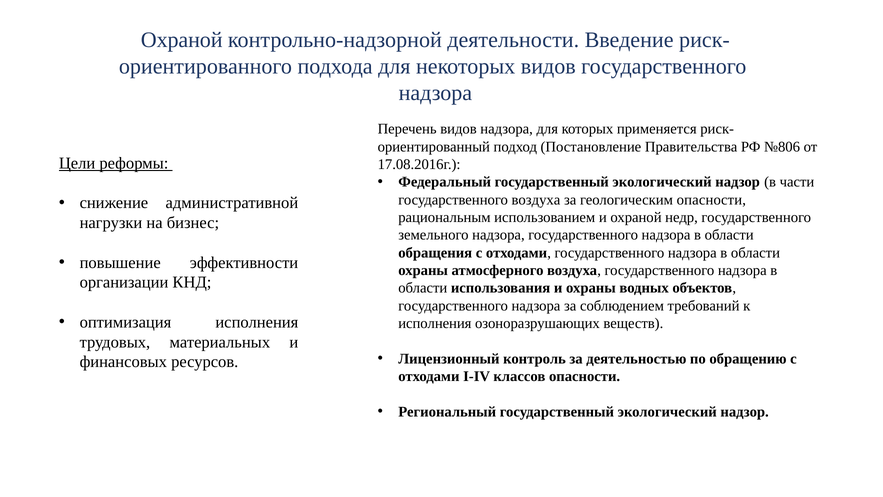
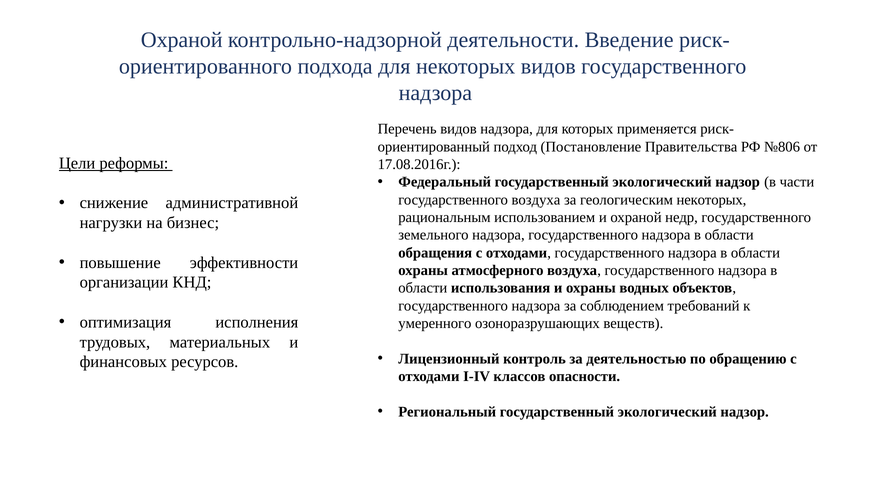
геологическим опасности: опасности -> некоторых
исполнения at (435, 323): исполнения -> умеренного
